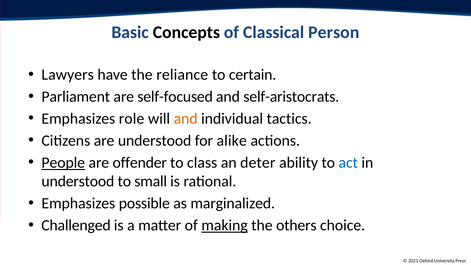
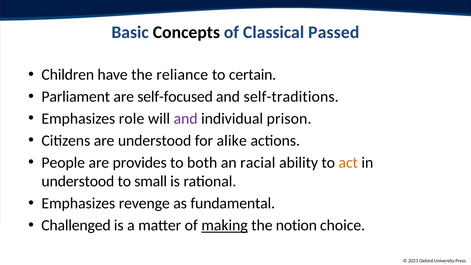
Person: Person -> Passed
Lawyers: Lawyers -> Children
self-aristocrats: self-aristocrats -> self-traditions
and at (186, 119) colour: orange -> purple
tactics: tactics -> prison
People underline: present -> none
offender: offender -> provides
class: class -> both
deter: deter -> racial
act colour: blue -> orange
possible: possible -> revenge
marginalized: marginalized -> fundamental
others: others -> notion
